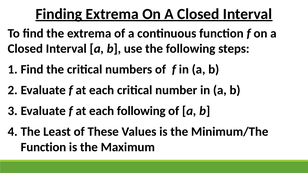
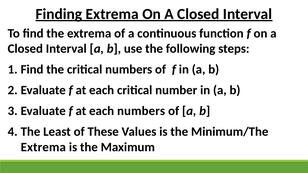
each following: following -> numbers
Function at (43, 147): Function -> Extrema
